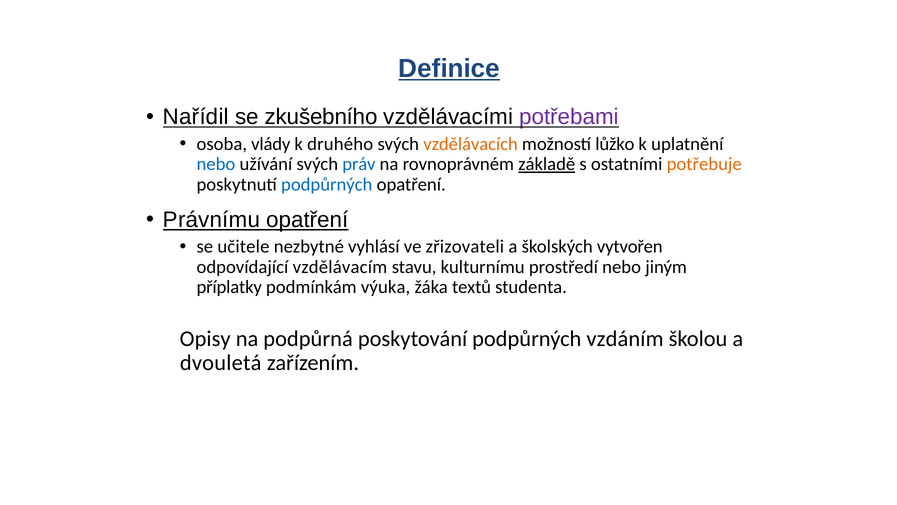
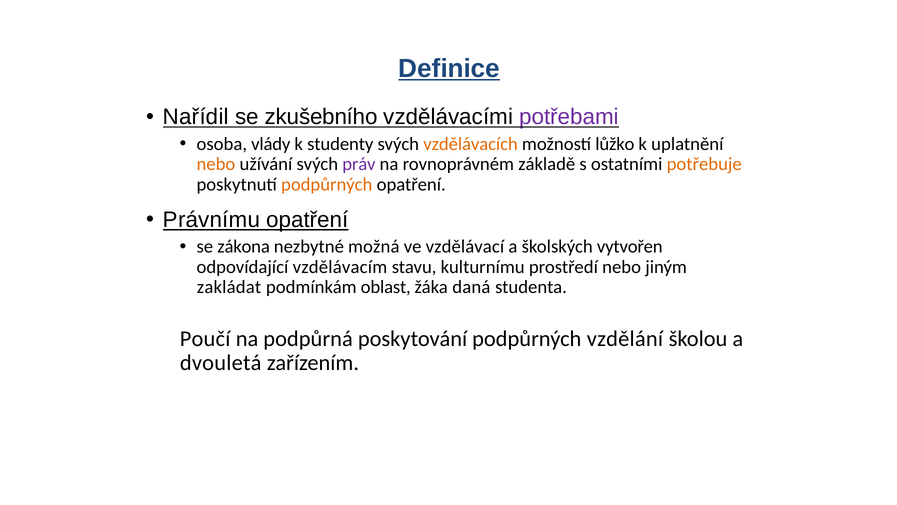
druhého: druhého -> studenty
nebo at (216, 164) colour: blue -> orange
práv colour: blue -> purple
základě underline: present -> none
podpůrných at (327, 184) colour: blue -> orange
učitele: učitele -> zákona
vyhlásí: vyhlásí -> možná
zřizovateli: zřizovateli -> vzdělávací
příplatky: příplatky -> zakládat
výuka: výuka -> oblast
textů: textů -> daná
Opisy: Opisy -> Poučí
vzdáním: vzdáním -> vzdělání
